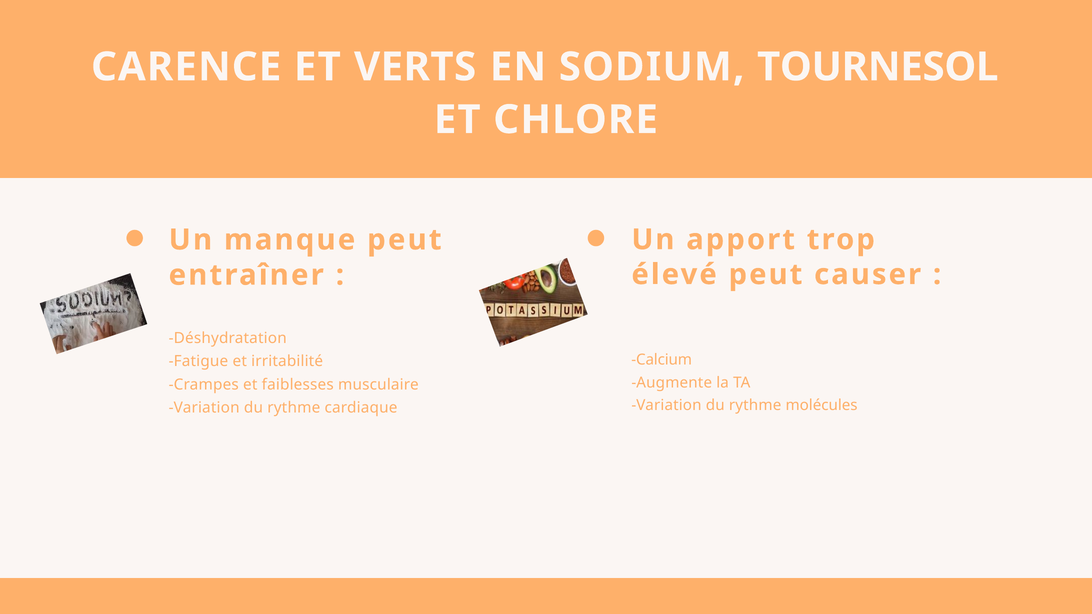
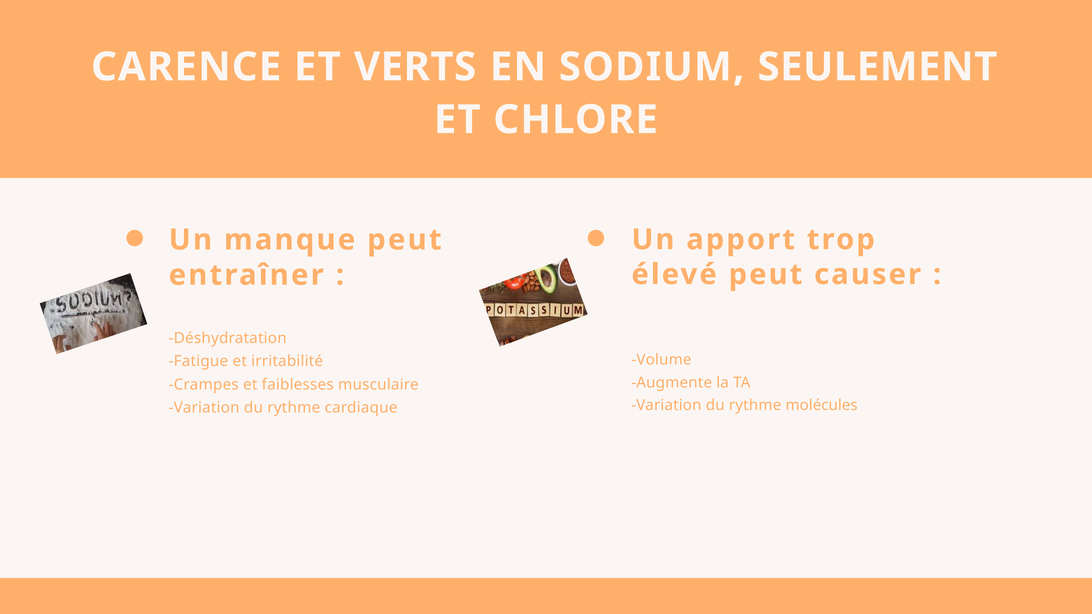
TOURNESOL: TOURNESOL -> SEULEMENT
Calcium: Calcium -> Volume
